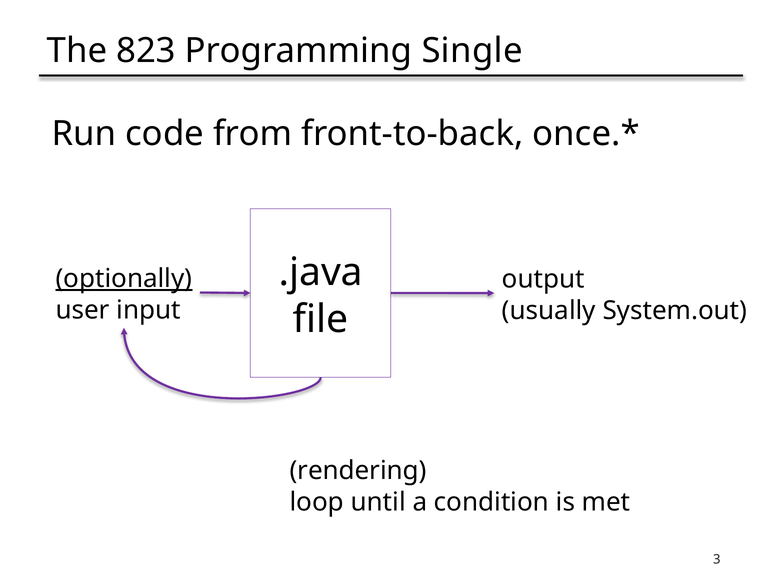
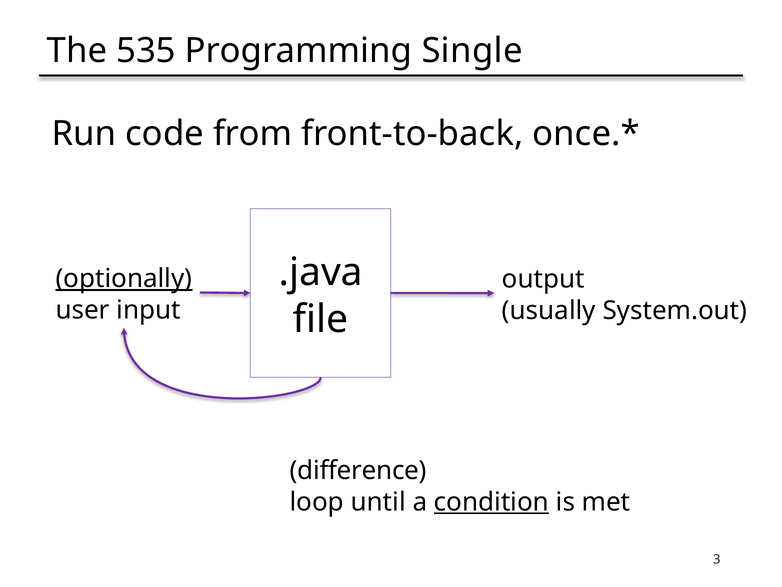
823: 823 -> 535
rendering: rendering -> difference
condition underline: none -> present
